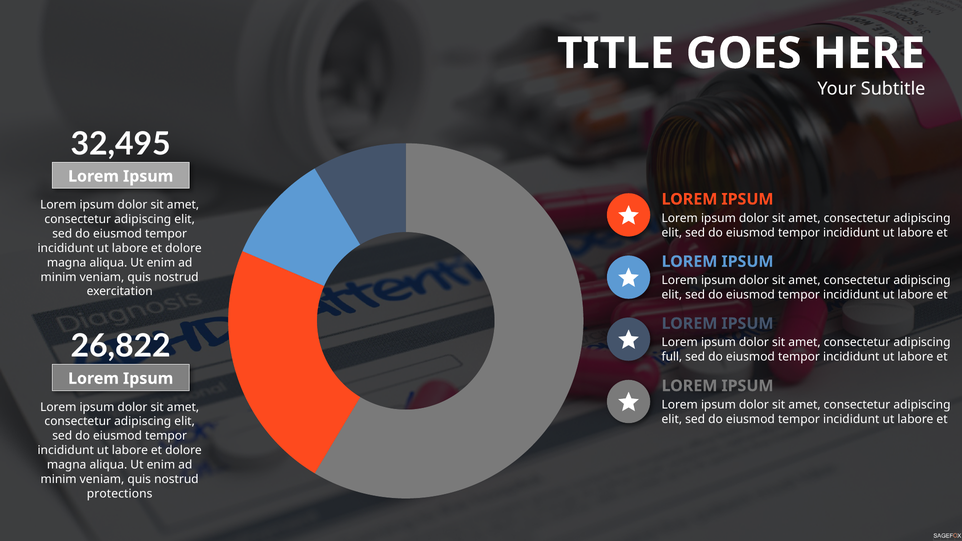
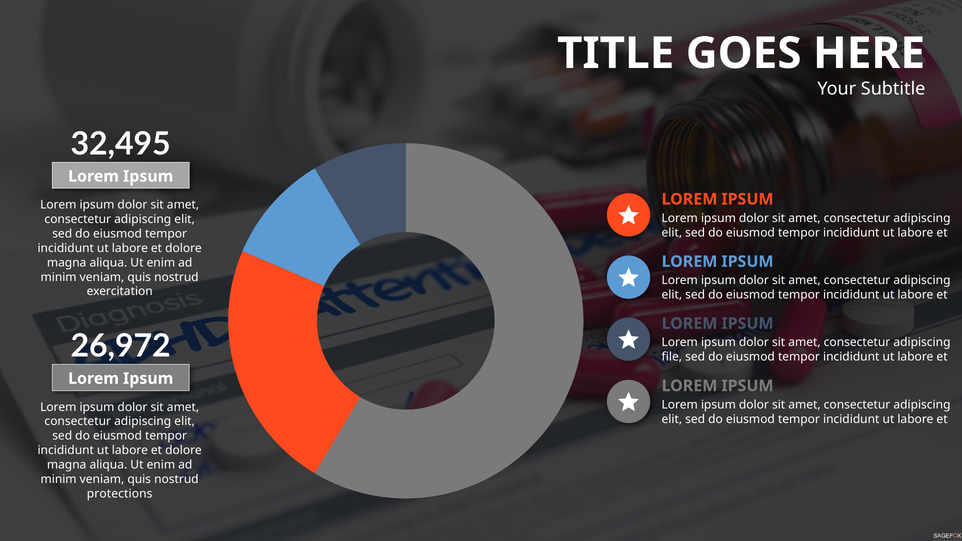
26,822: 26,822 -> 26,972
full: full -> file
